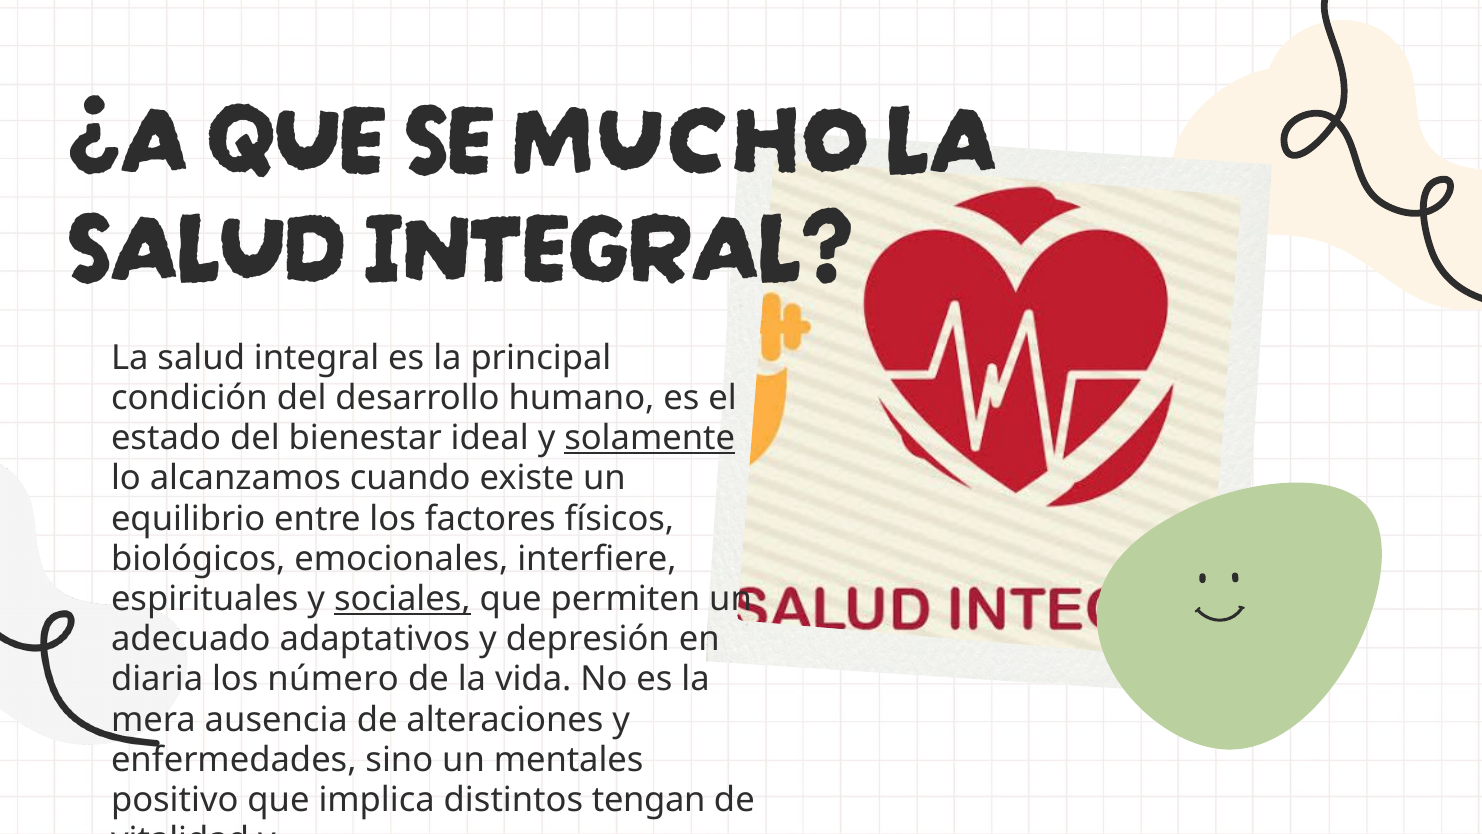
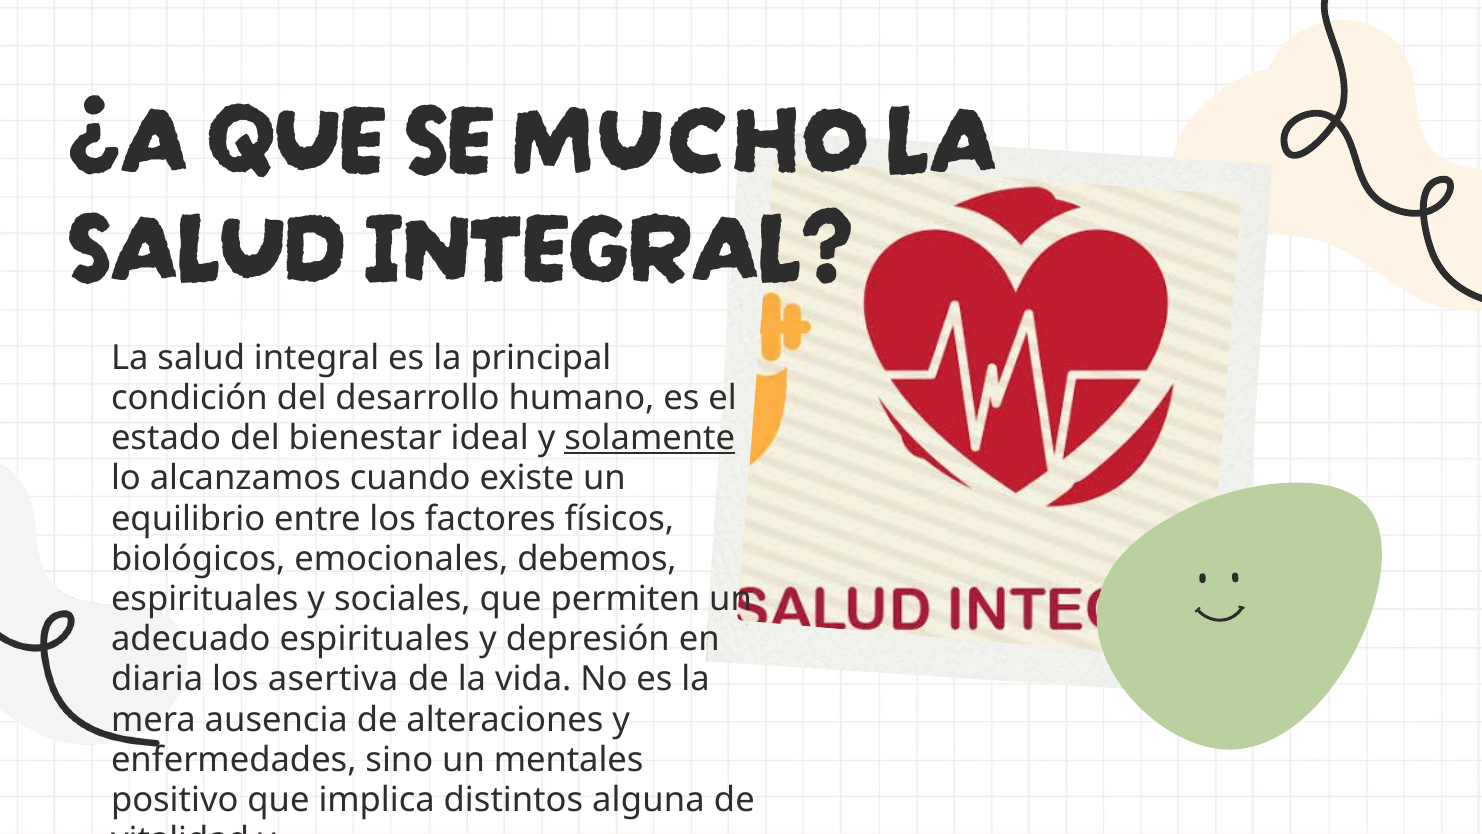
interfiere: interfiere -> debemos
sociales underline: present -> none
adecuado adaptativos: adaptativos -> espirituales
número: número -> asertiva
tengan: tengan -> alguna
